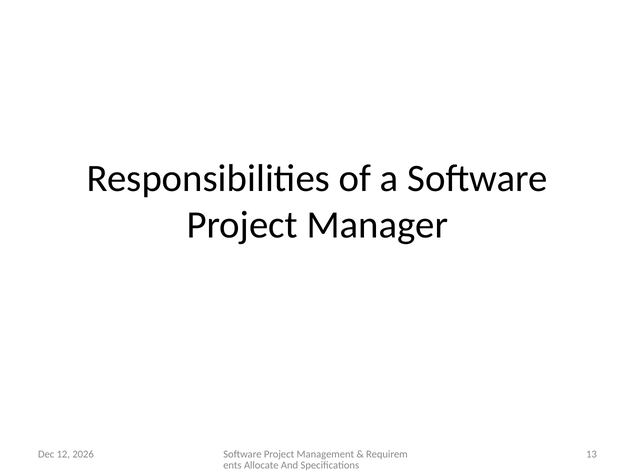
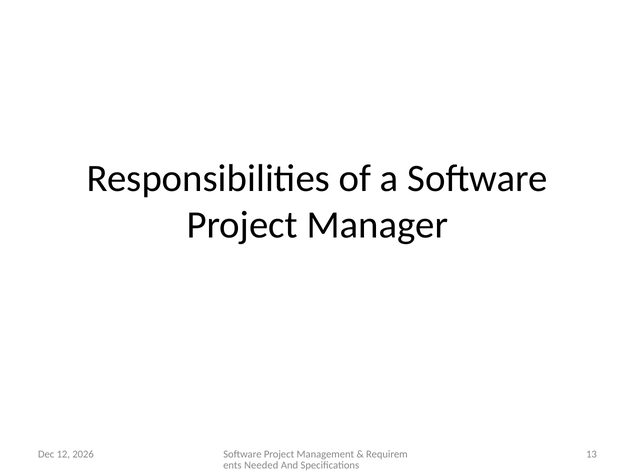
Allocate: Allocate -> Needed
